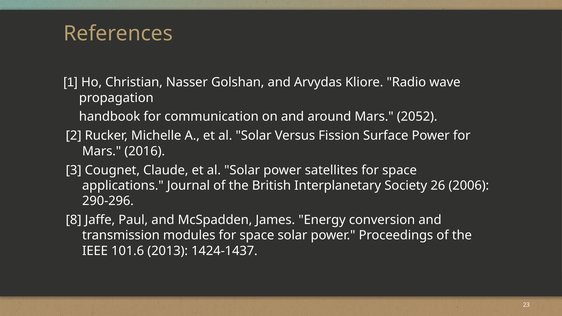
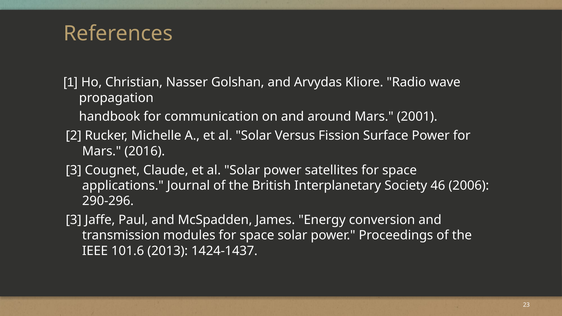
2052: 2052 -> 2001
26: 26 -> 46
8 at (74, 220): 8 -> 3
